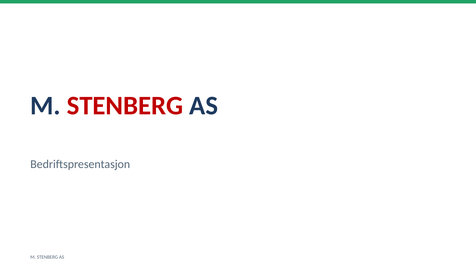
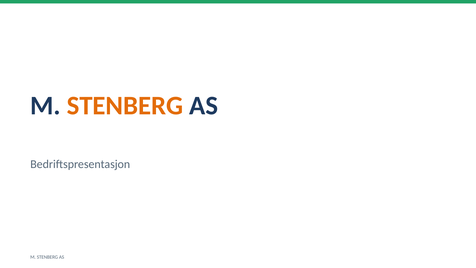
STENBERG at (125, 106) colour: red -> orange
